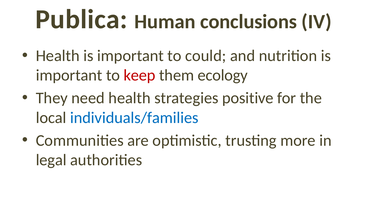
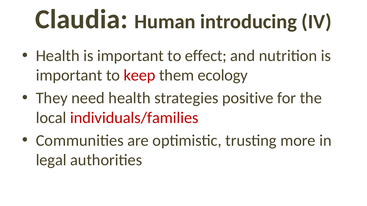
Publica: Publica -> Claudia
conclusions: conclusions -> introducing
could: could -> effect
individuals/families colour: blue -> red
